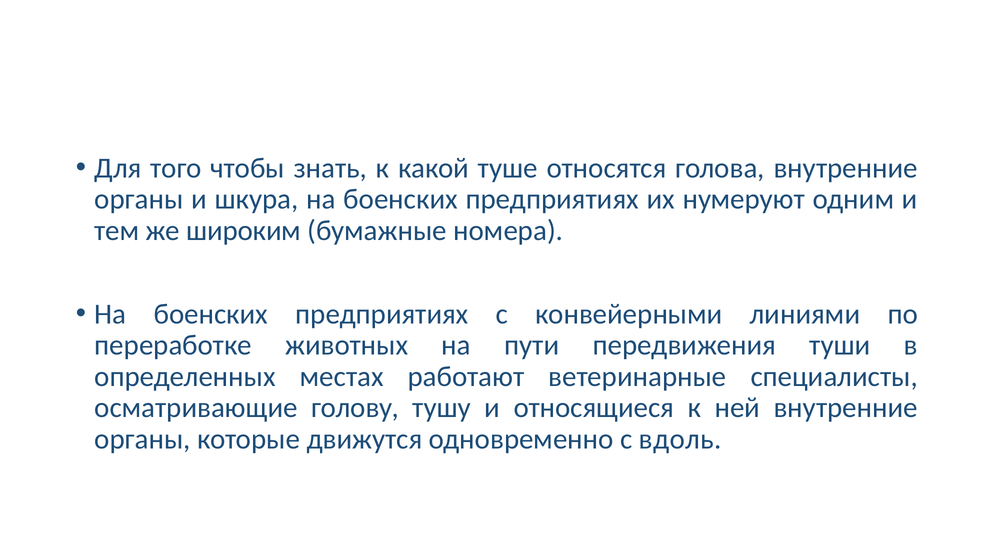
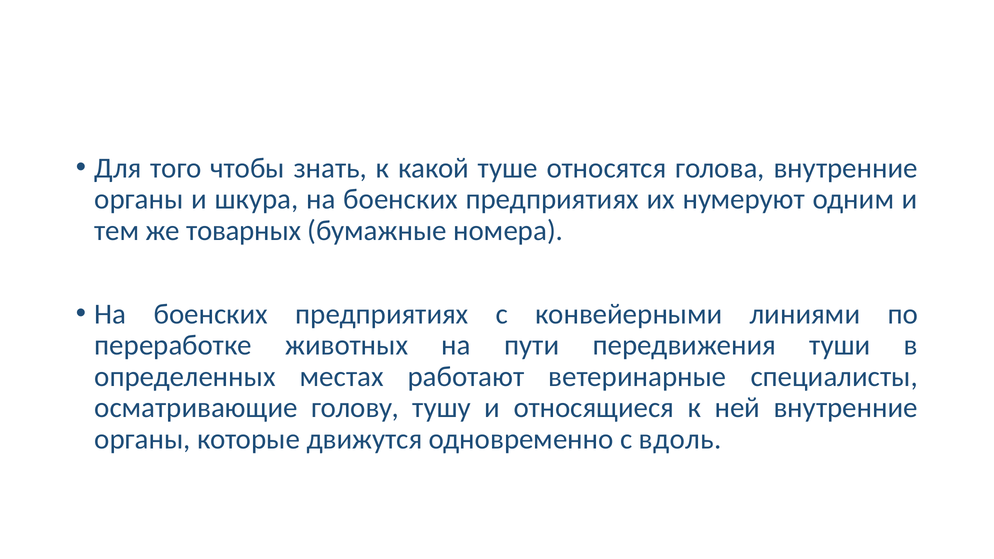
широким: широким -> товарных
